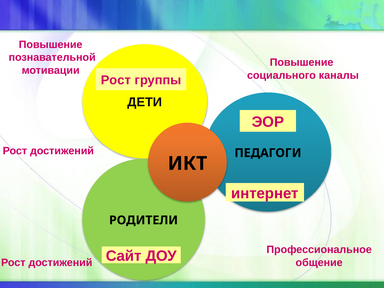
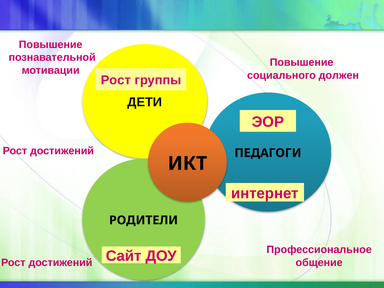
каналы: каналы -> должен
